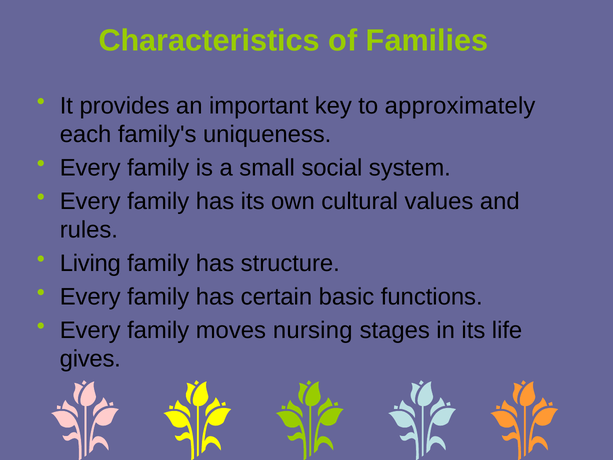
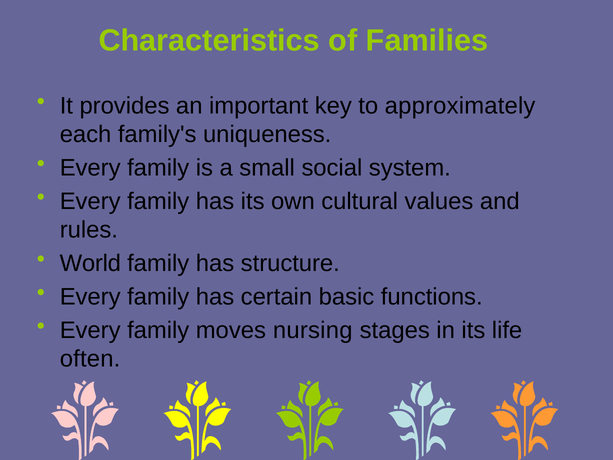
Living: Living -> World
gives: gives -> often
